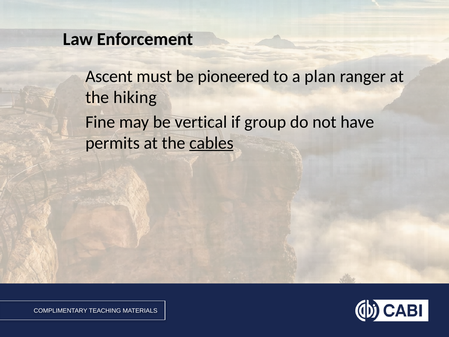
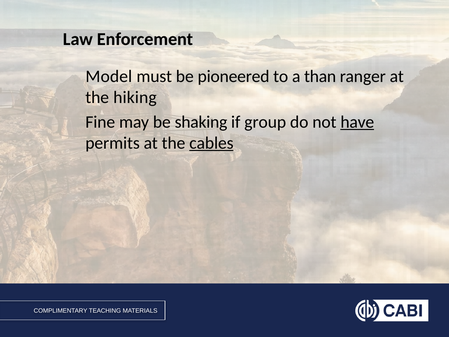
Ascent: Ascent -> Model
plan: plan -> than
vertical: vertical -> shaking
have underline: none -> present
